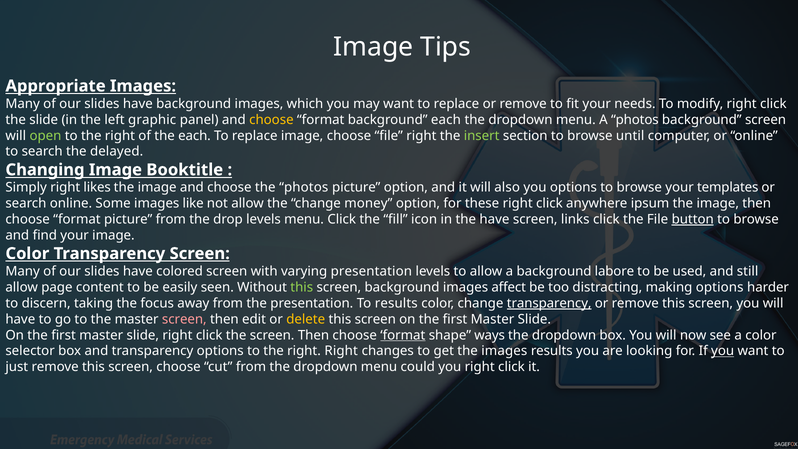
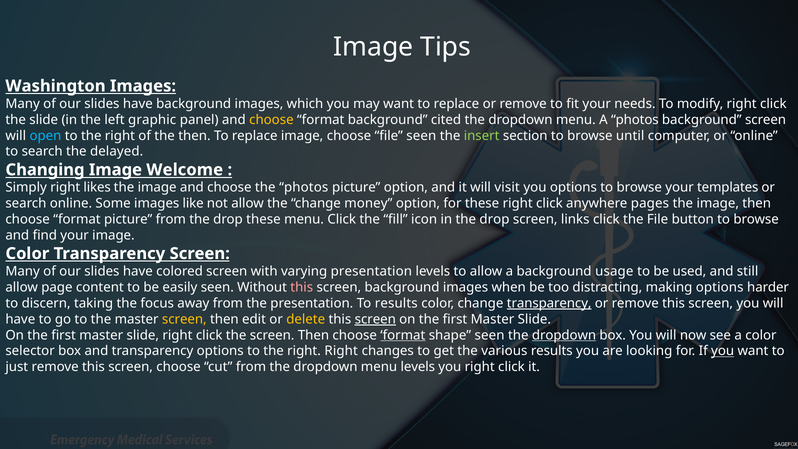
Appropriate: Appropriate -> Washington
background each: each -> cited
open colour: light green -> light blue
the each: each -> then
file right: right -> seen
Booktitle: Booktitle -> Welcome
also: also -> visit
ipsum: ipsum -> pages
drop levels: levels -> these
in the have: have -> drop
button underline: present -> none
labore: labore -> usage
this at (302, 287) colour: light green -> pink
affect: affect -> when
screen at (184, 319) colour: pink -> yellow
screen at (375, 319) underline: none -> present
shape ways: ways -> seen
dropdown at (564, 335) underline: none -> present
the images: images -> various
menu could: could -> levels
